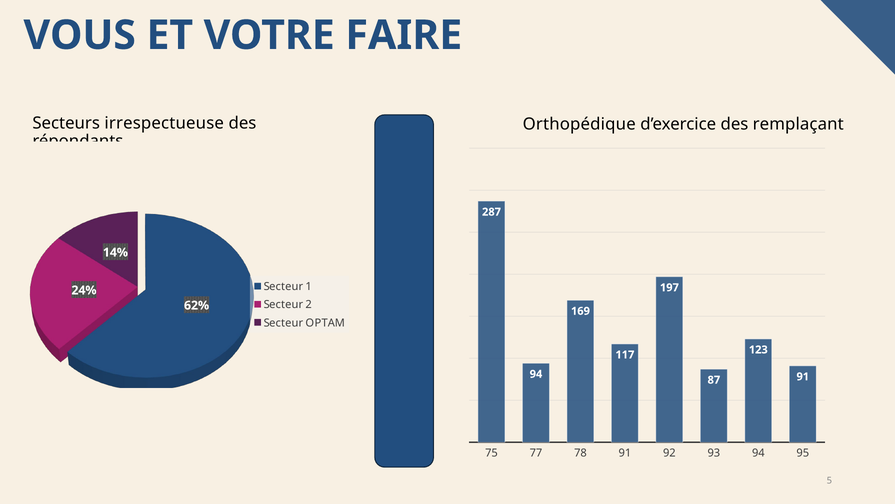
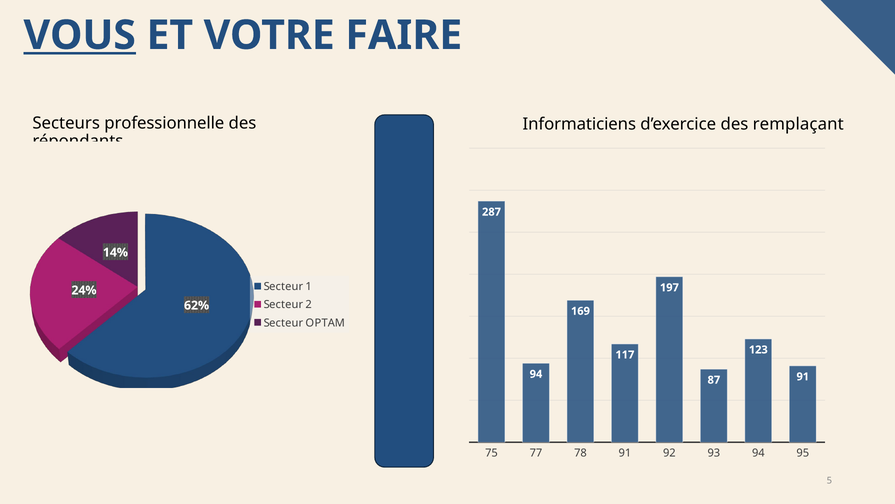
VOUS underline: none -> present
irrespectueuse: irrespectueuse -> professionnelle
Orthopédique: Orthopédique -> Informaticiens
